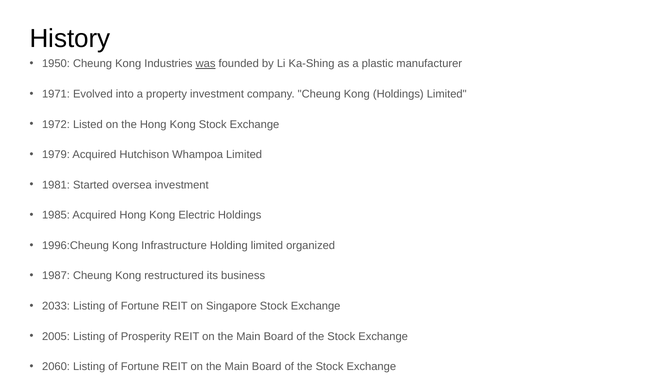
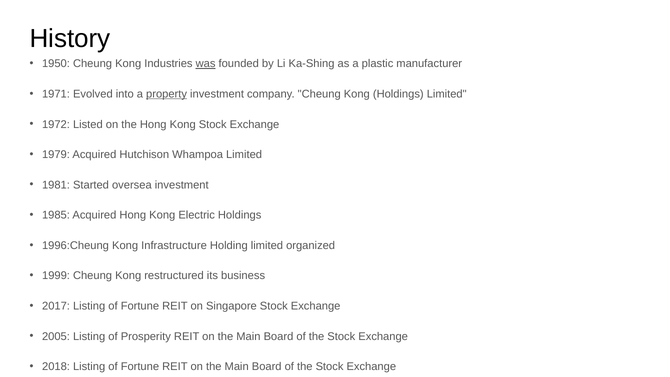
property underline: none -> present
1987: 1987 -> 1999
2033: 2033 -> 2017
2060: 2060 -> 2018
